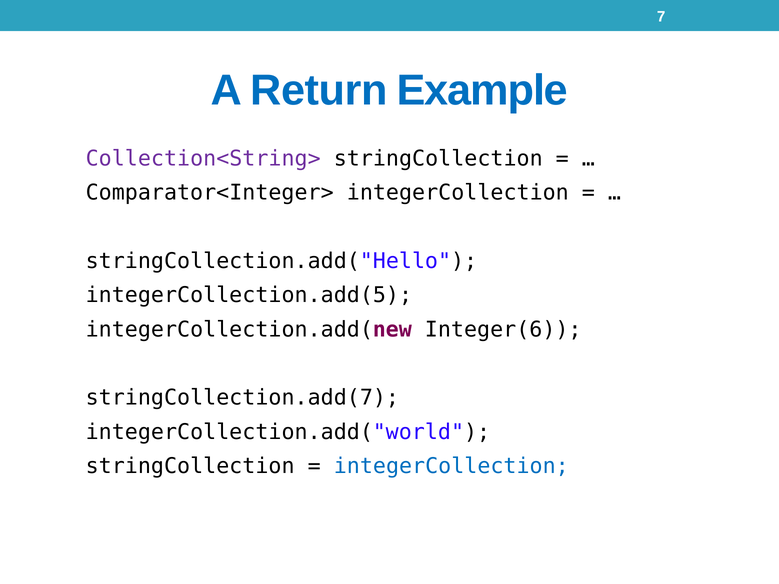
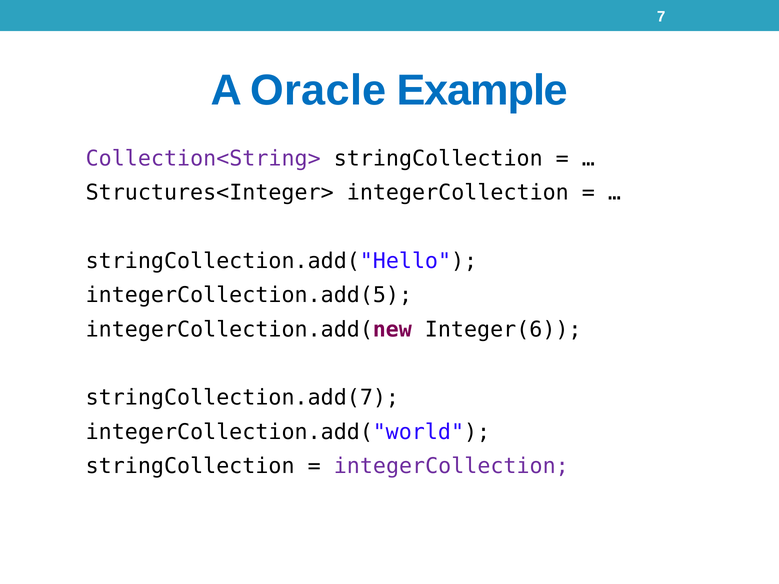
Return: Return -> Oracle
Comparator<Integer>: Comparator<Integer> -> Structures<Integer>
integerCollection at (451, 466) colour: blue -> purple
